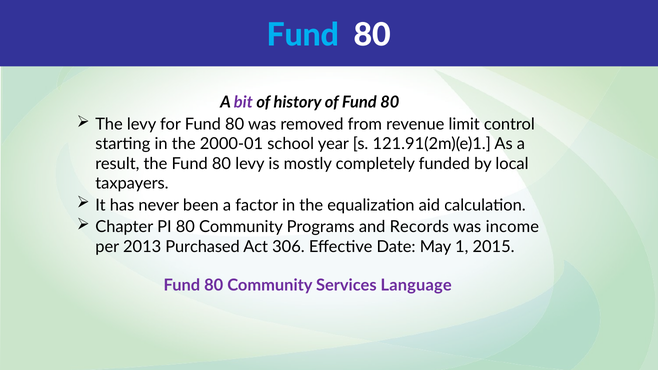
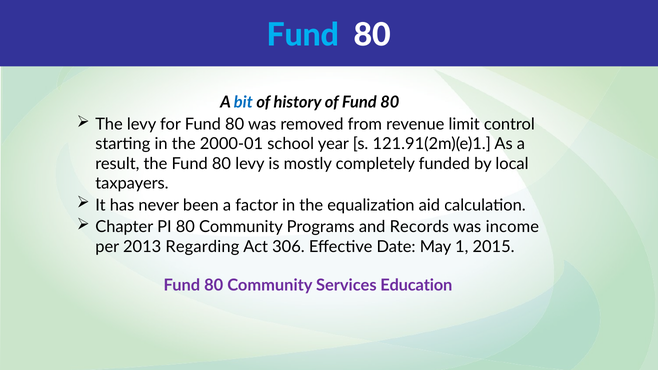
bit colour: purple -> blue
Purchased: Purchased -> Regarding
Language: Language -> Education
